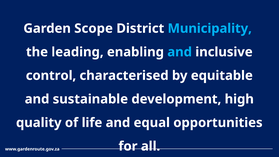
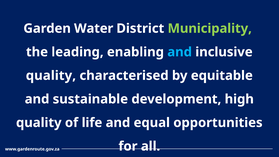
Scope: Scope -> Water
Municipality colour: light blue -> light green
control at (51, 76): control -> quality
